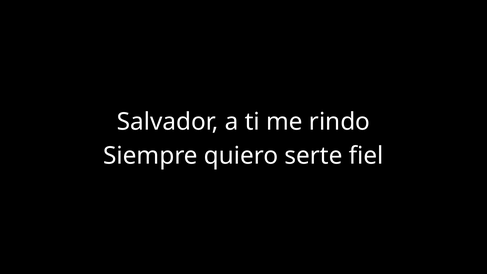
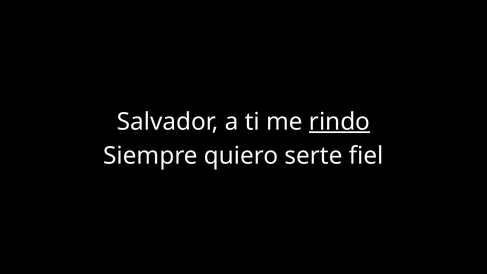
rindo underline: none -> present
